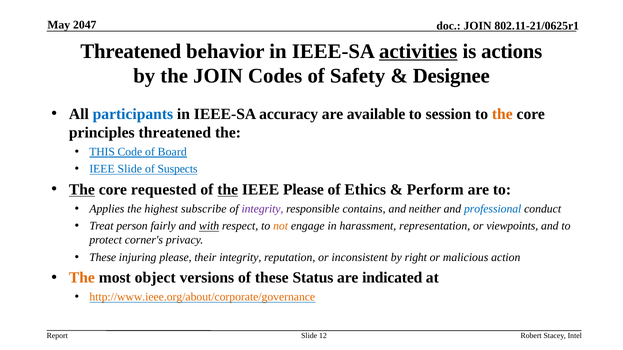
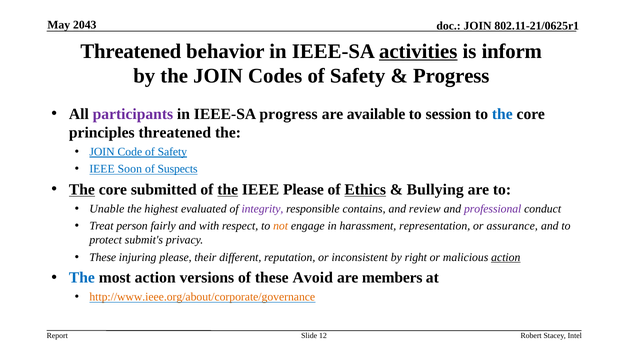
2047: 2047 -> 2043
actions: actions -> inform
Designee at (451, 76): Designee -> Progress
participants colour: blue -> purple
IEEE-SA accuracy: accuracy -> progress
the at (502, 114) colour: orange -> blue
THIS at (102, 152): THIS -> JOIN
Code of Board: Board -> Safety
IEEE Slide: Slide -> Soon
requested: requested -> submitted
Ethics underline: none -> present
Perform: Perform -> Bullying
Applies: Applies -> Unable
subscribe: subscribe -> evaluated
neither: neither -> review
professional colour: blue -> purple
with underline: present -> none
viewpoints: viewpoints -> assurance
corner's: corner's -> submit's
their integrity: integrity -> different
action at (506, 258) underline: none -> present
The at (82, 278) colour: orange -> blue
most object: object -> action
Status: Status -> Avoid
indicated: indicated -> members
